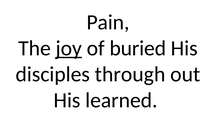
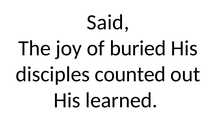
Pain: Pain -> Said
joy underline: present -> none
through: through -> counted
